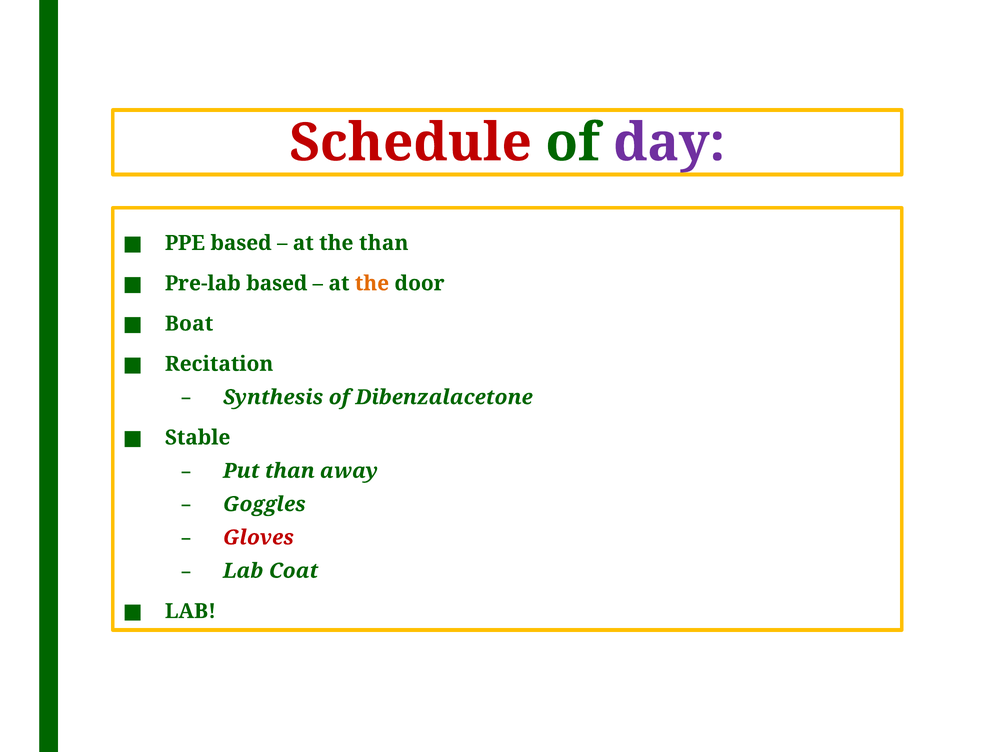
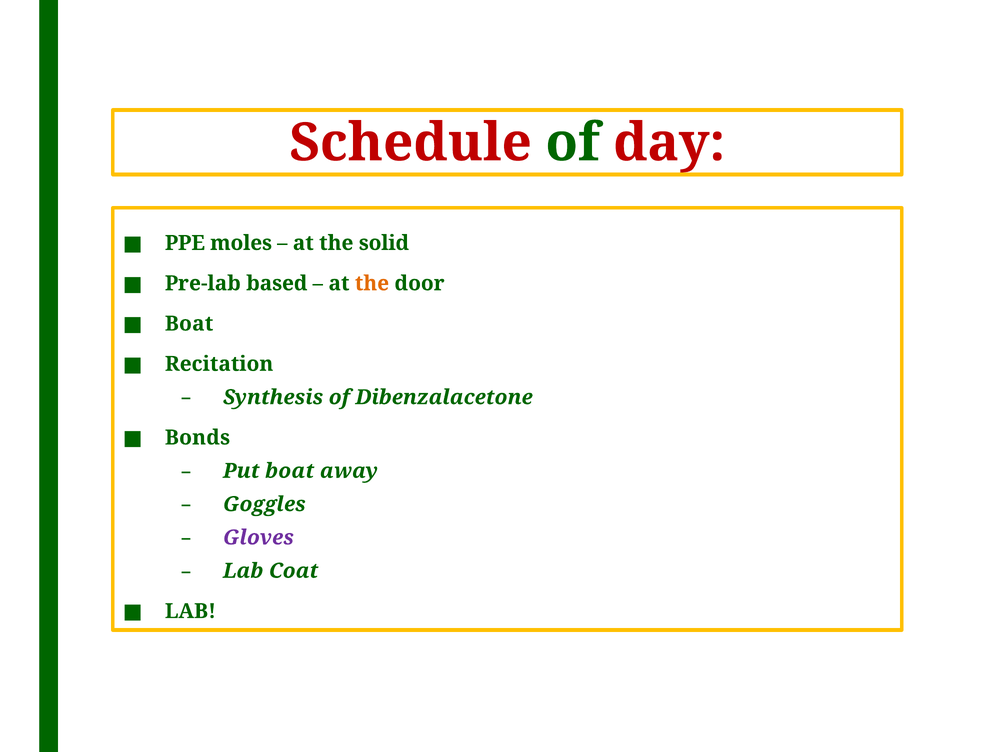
day colour: purple -> red
PPE based: based -> moles
the than: than -> solid
Stable: Stable -> Bonds
Put than: than -> boat
Gloves colour: red -> purple
